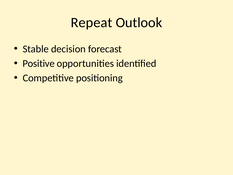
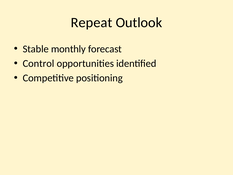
decision: decision -> monthly
Positive: Positive -> Control
